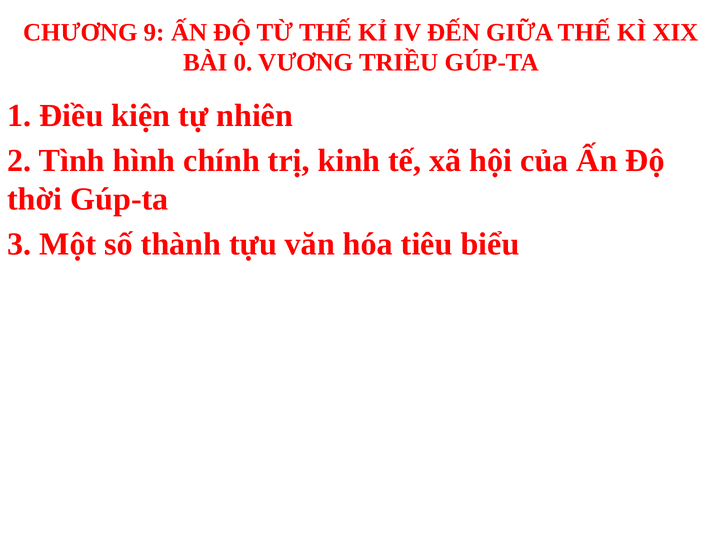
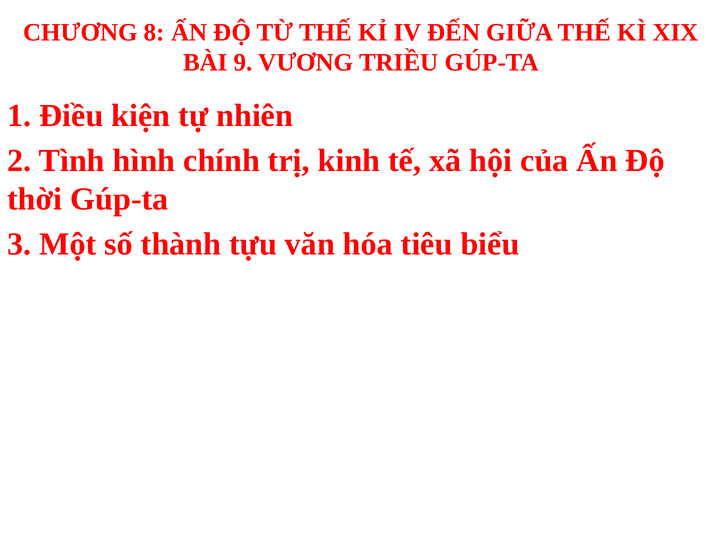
9: 9 -> 8
0: 0 -> 9
